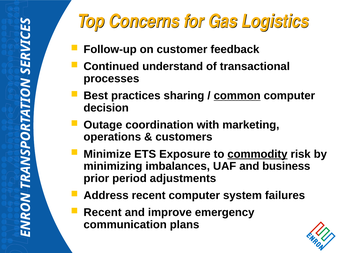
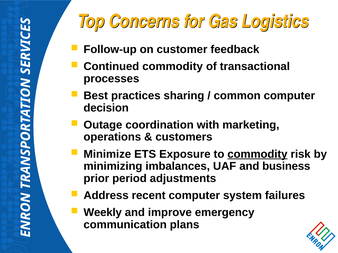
Continued understand: understand -> commodity
common underline: present -> none
Recent at (103, 213): Recent -> Weekly
